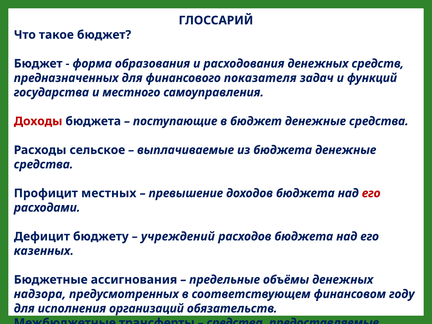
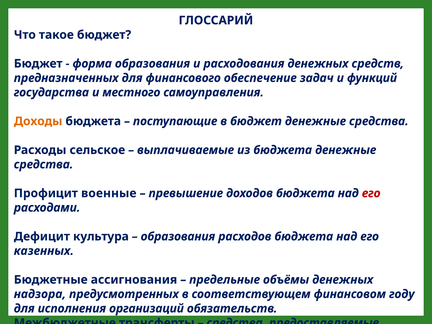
показателя: показателя -> обеспечение
Доходы colour: red -> orange
местных: местных -> военные
Дефицит бюджету: бюджету -> культура
учреждений at (178, 236): учреждений -> образования
